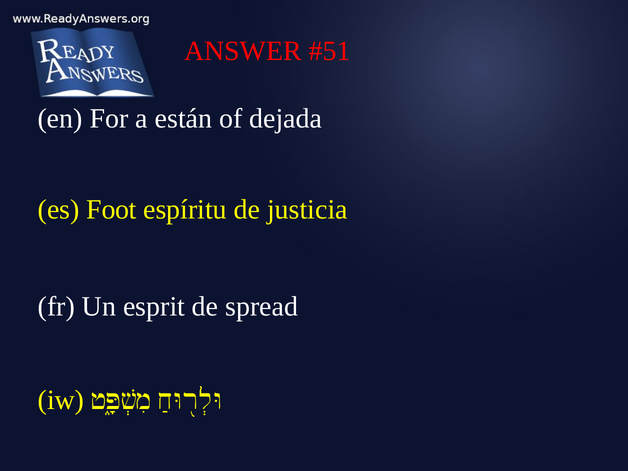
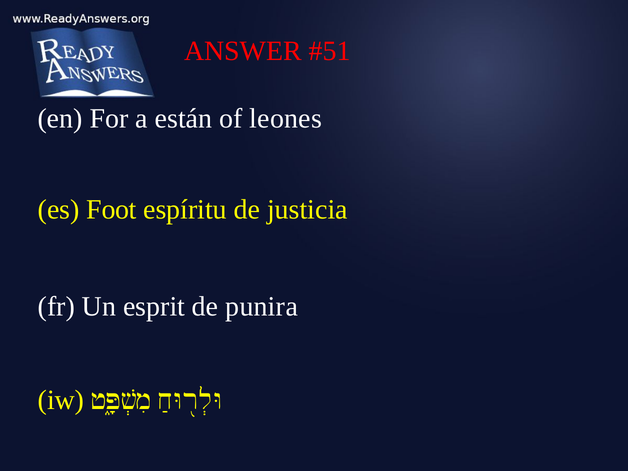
dejada: dejada -> leones
spread: spread -> punira
